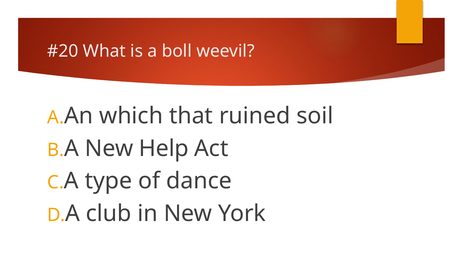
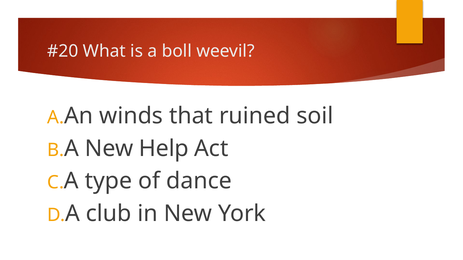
which: which -> winds
